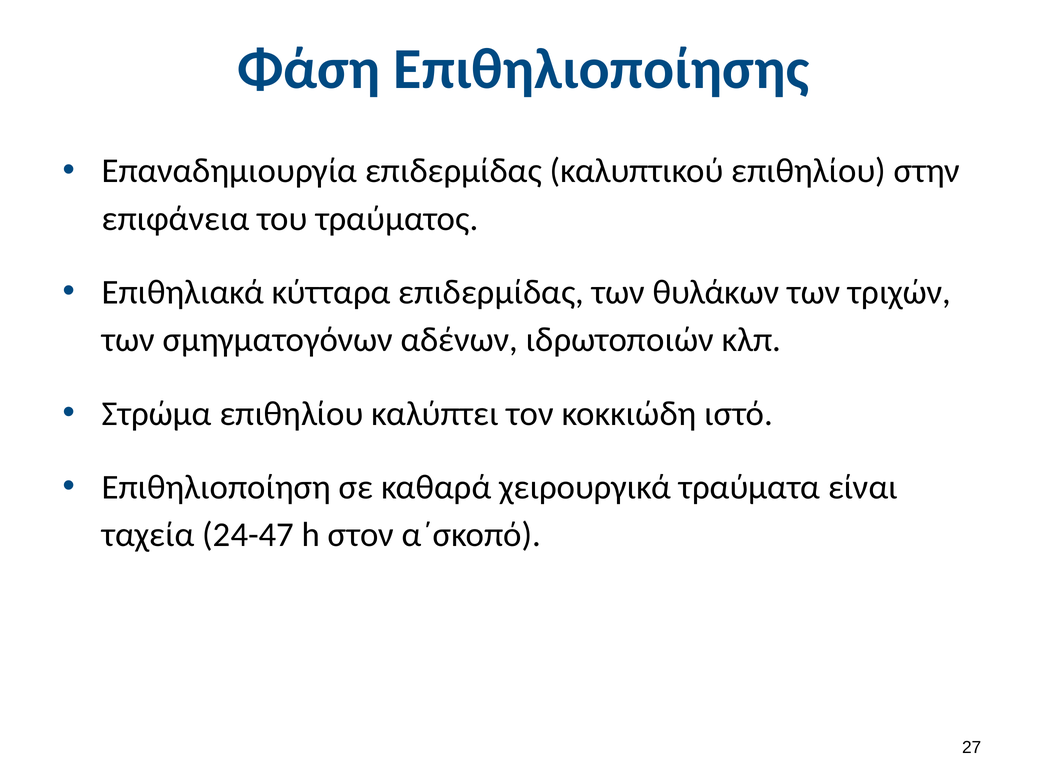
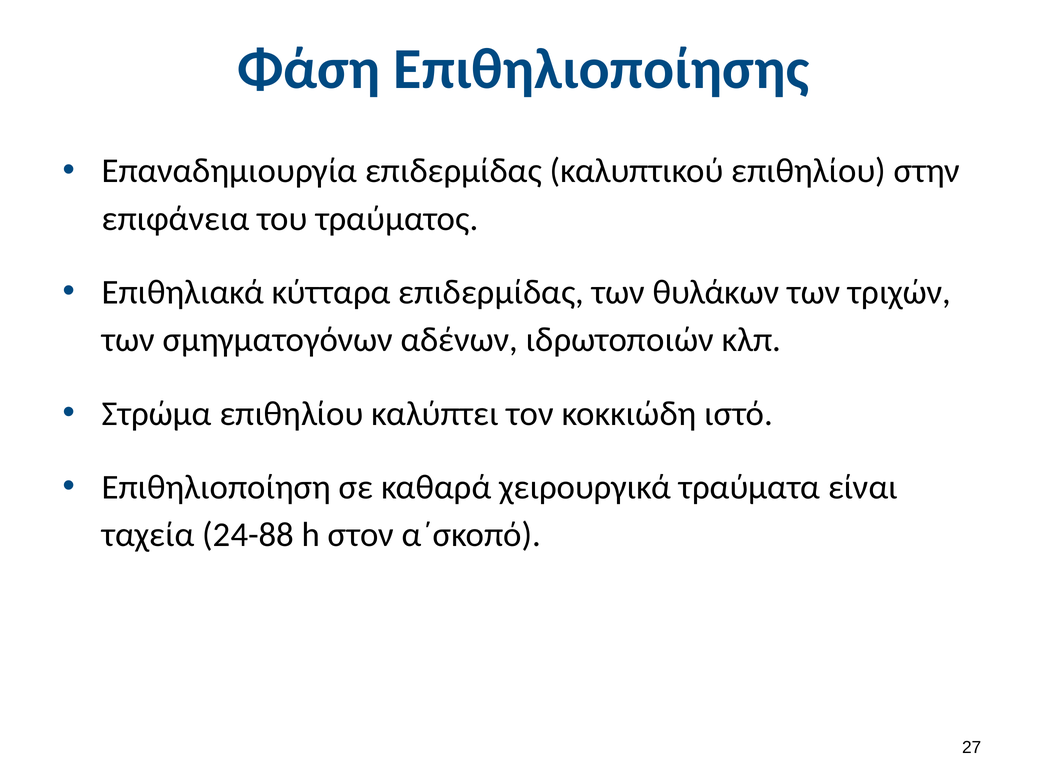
24-47: 24-47 -> 24-88
